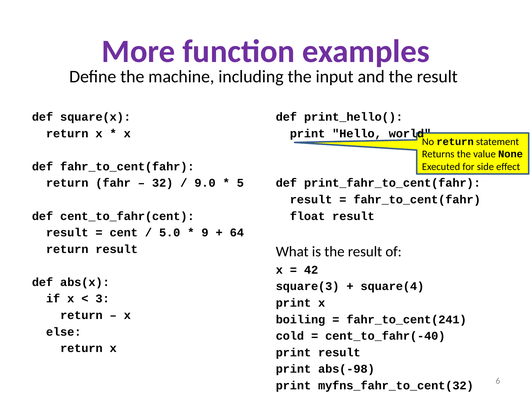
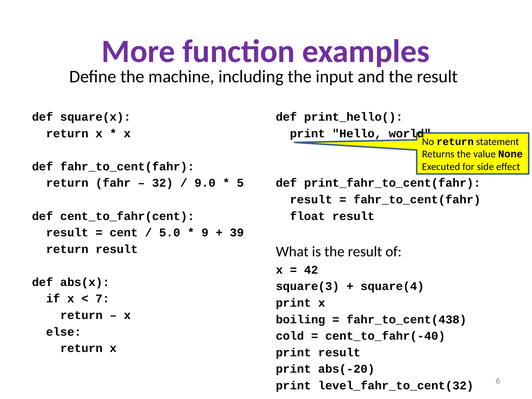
64: 64 -> 39
3: 3 -> 7
fahr_to_cent(241: fahr_to_cent(241 -> fahr_to_cent(438
abs(-98: abs(-98 -> abs(-20
myfns_fahr_to_cent(32: myfns_fahr_to_cent(32 -> level_fahr_to_cent(32
